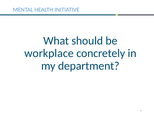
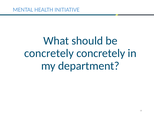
workplace at (49, 53): workplace -> concretely
